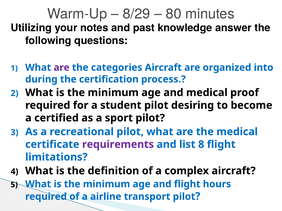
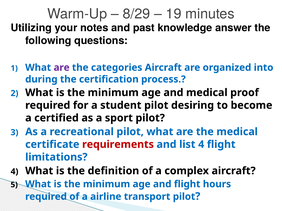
80: 80 -> 19
requirements colour: purple -> red
list 8: 8 -> 4
